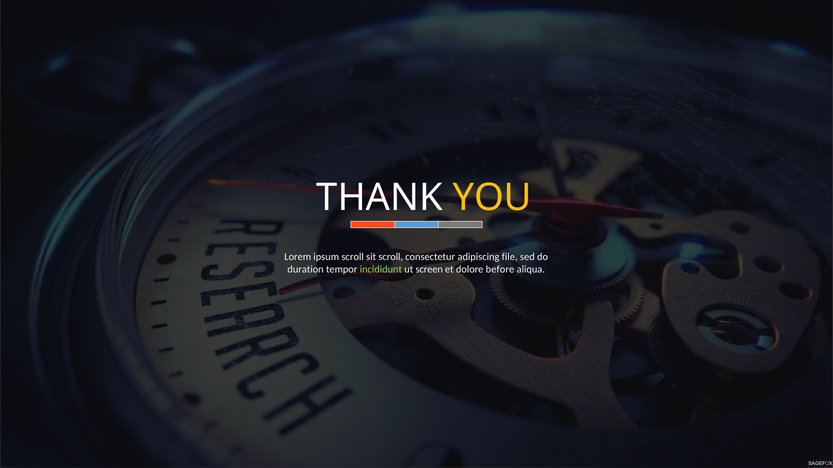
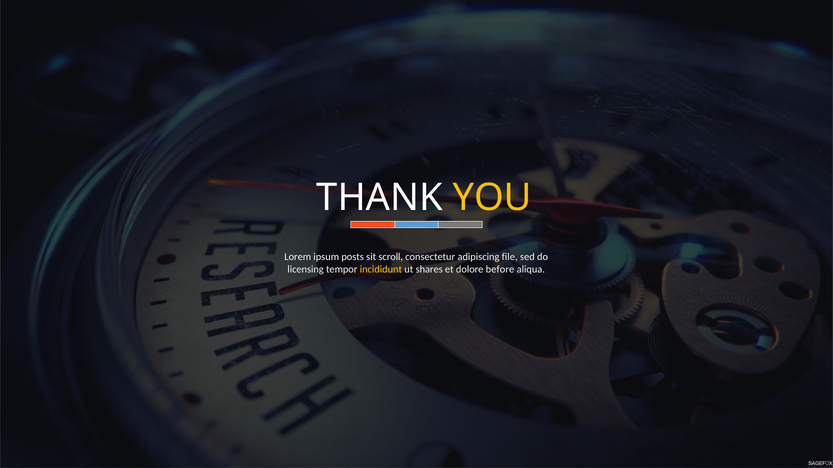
ipsum scroll: scroll -> posts
duration: duration -> licensing
incididunt colour: light green -> yellow
screen: screen -> shares
